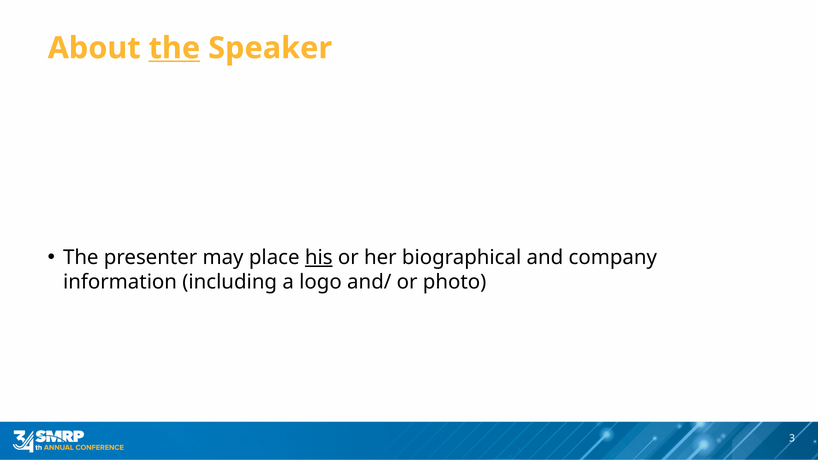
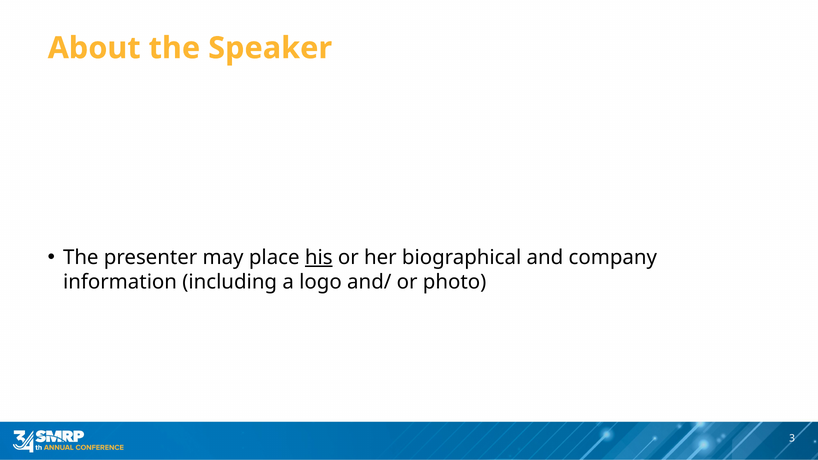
the at (174, 48) underline: present -> none
